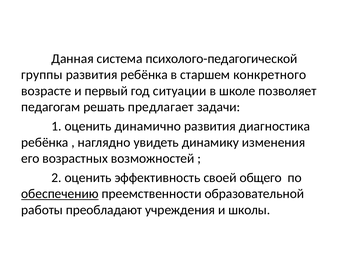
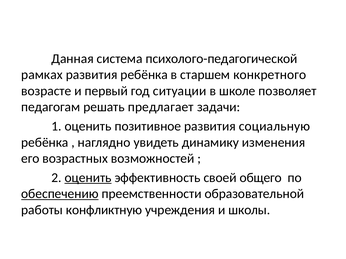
группы: группы -> рамках
динамично: динамично -> позитивное
диагностика: диагностика -> социальную
оценить at (88, 178) underline: none -> present
преобладают: преобладают -> конфликтную
